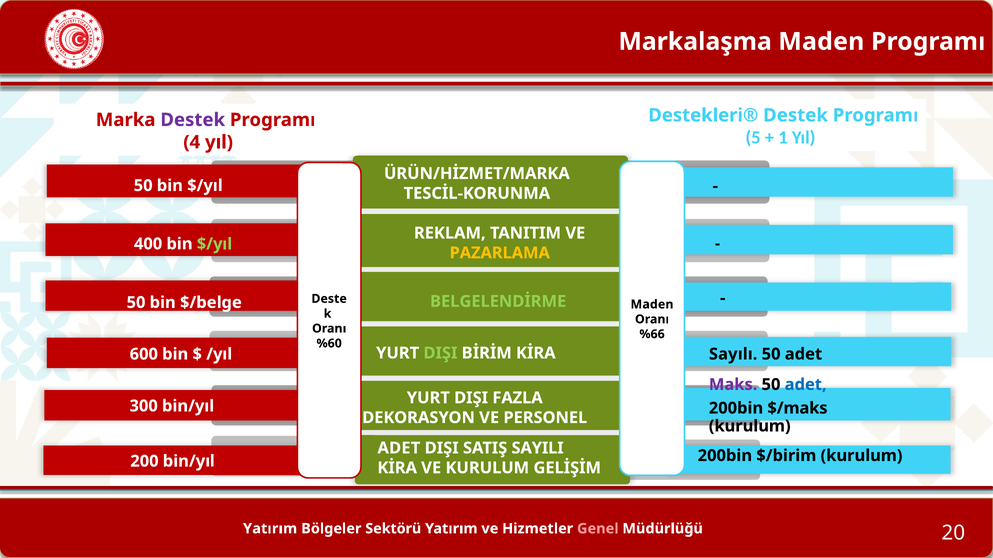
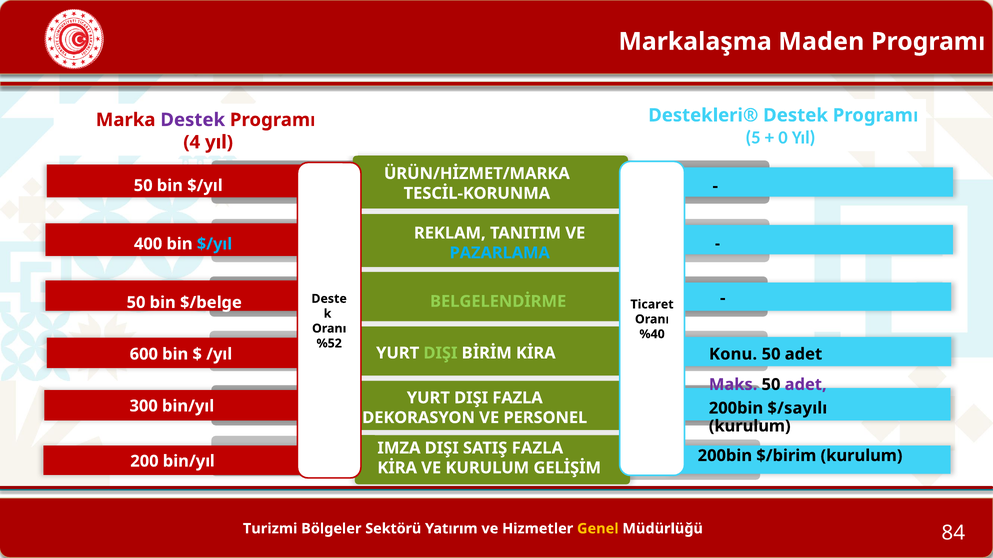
1: 1 -> 0
$/yıl at (215, 244) colour: light green -> light blue
PAZARLAMA colour: yellow -> light blue
Maden at (652, 305): Maden -> Ticaret
%66: %66 -> %40
%60: %60 -> %52
Sayılı: Sayılı -> Konu
adet at (806, 385) colour: blue -> purple
$/maks: $/maks -> $/sayılı
ADET at (399, 448): ADET -> IMZA
SATIŞ SAYILI: SAYILI -> FAZLA
Yatırım at (270, 529): Yatırım -> Turizmi
Genel colour: pink -> yellow
20: 20 -> 84
